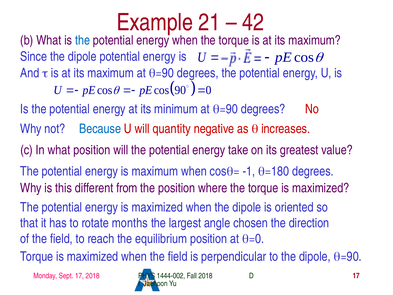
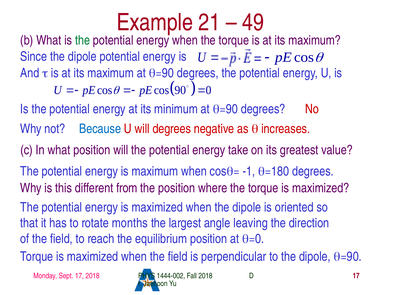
42: 42 -> 49
the at (83, 40) colour: blue -> green
will quantity: quantity -> degrees
chosen: chosen -> leaving
